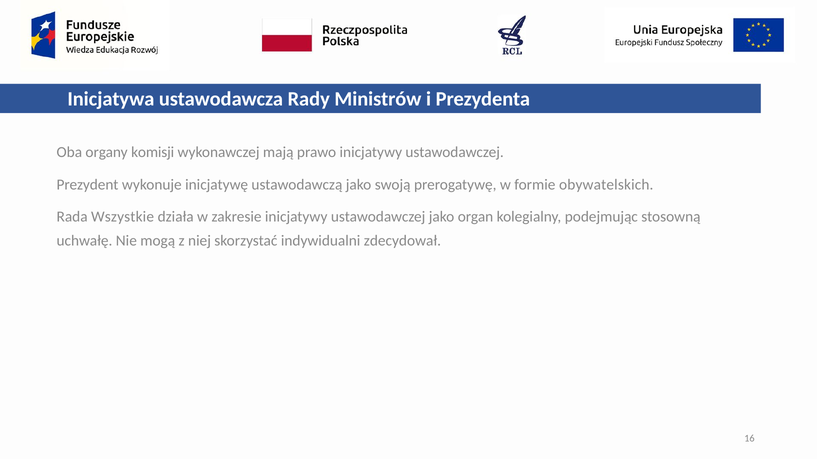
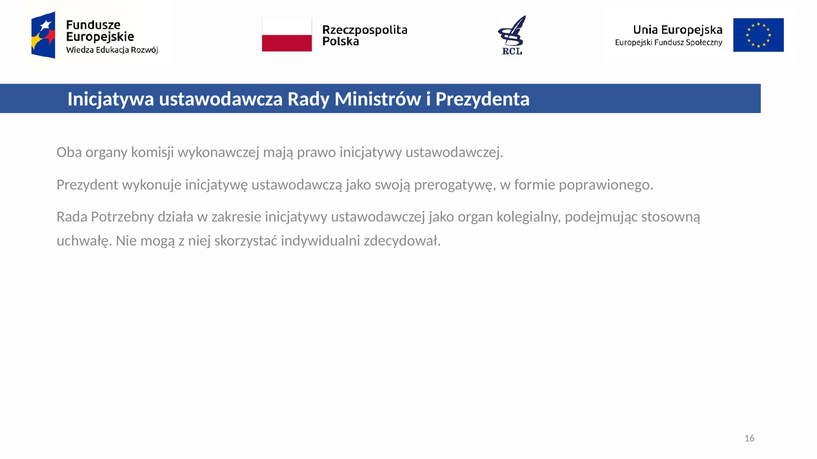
obywatelskich: obywatelskich -> poprawionego
Wszystkie: Wszystkie -> Potrzebny
